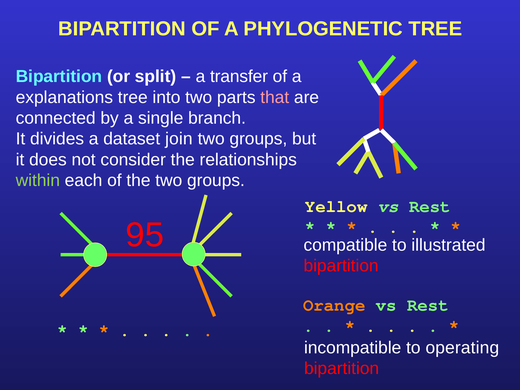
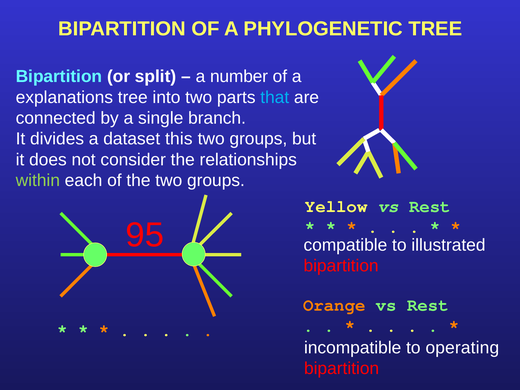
transfer: transfer -> number
that colour: pink -> light blue
join: join -> this
